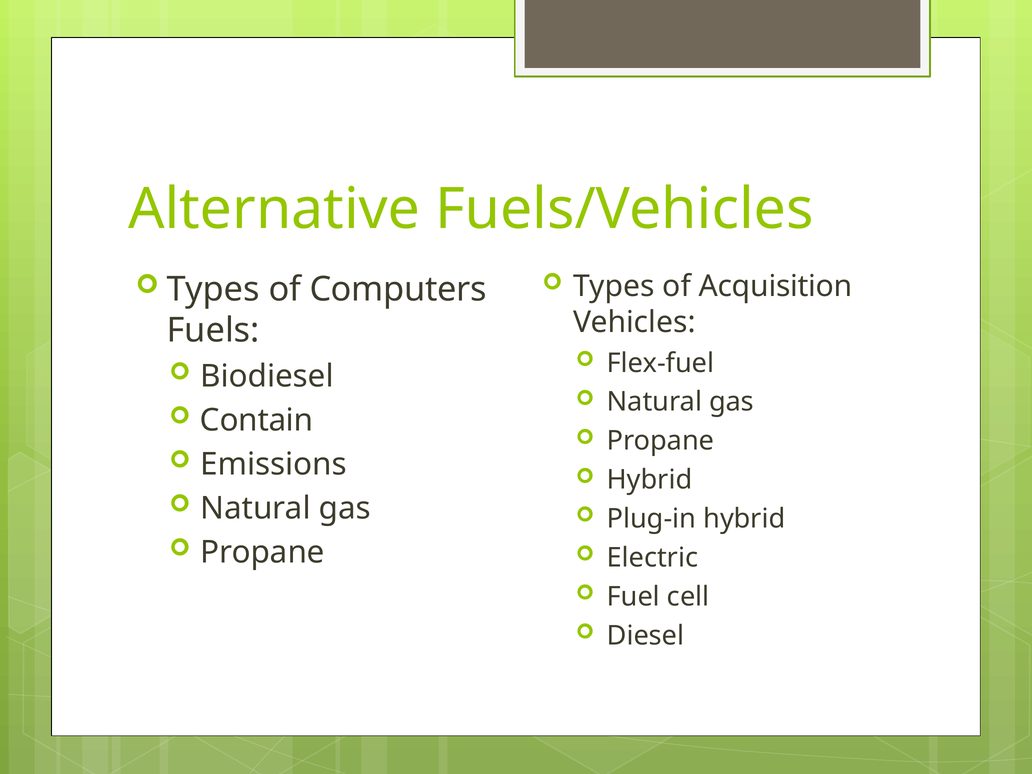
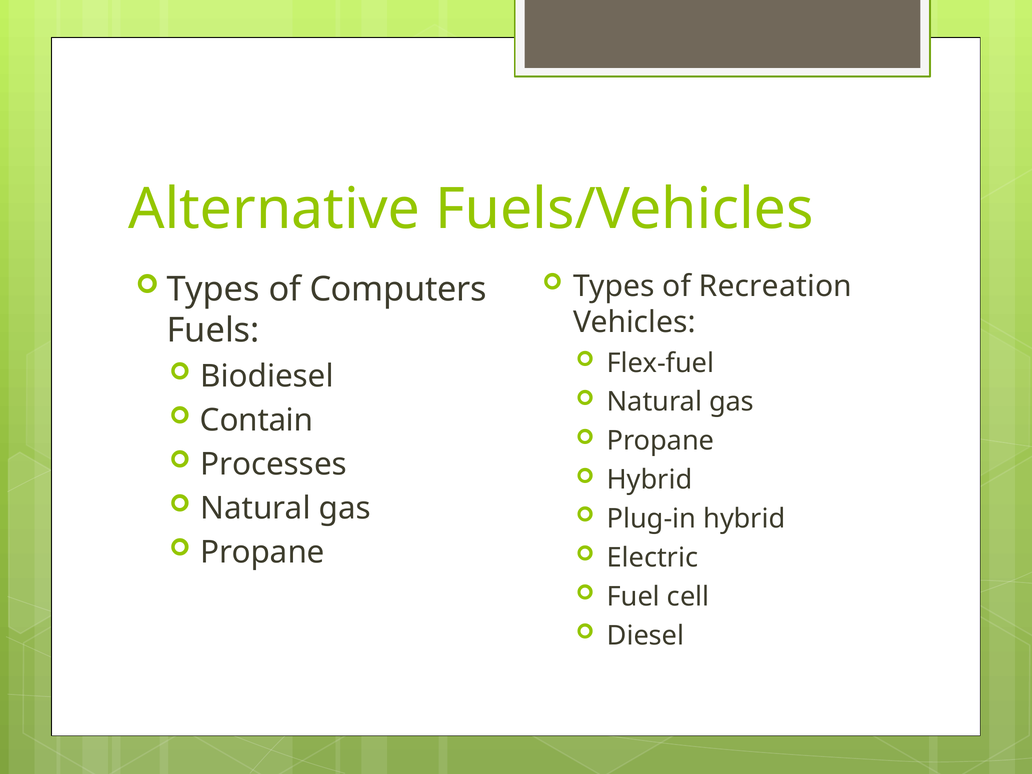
Acquisition: Acquisition -> Recreation
Emissions: Emissions -> Processes
